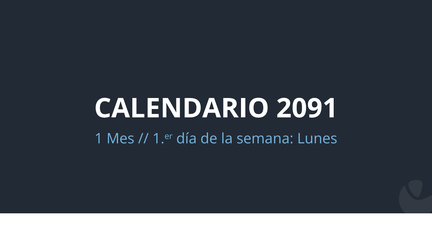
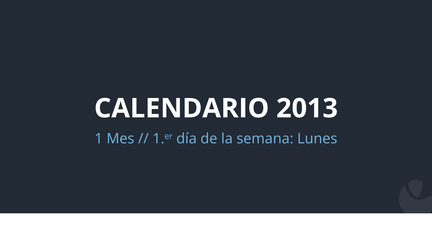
2091: 2091 -> 2013
